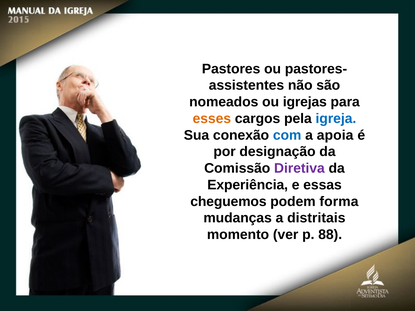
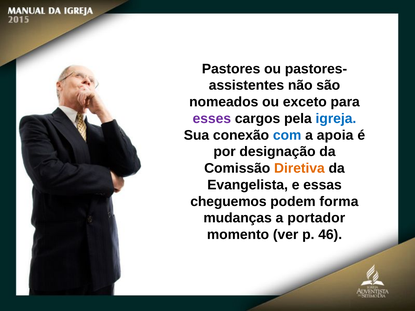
igrejas: igrejas -> exceto
esses colour: orange -> purple
Diretiva colour: purple -> orange
Experiência: Experiência -> Evangelista
distritais: distritais -> portador
88: 88 -> 46
